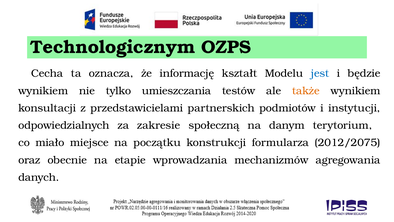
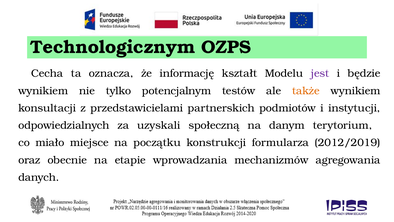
jest colour: blue -> purple
umieszczania: umieszczania -> potencjalnym
zakresie: zakresie -> uzyskali
2012/2075: 2012/2075 -> 2012/2019
